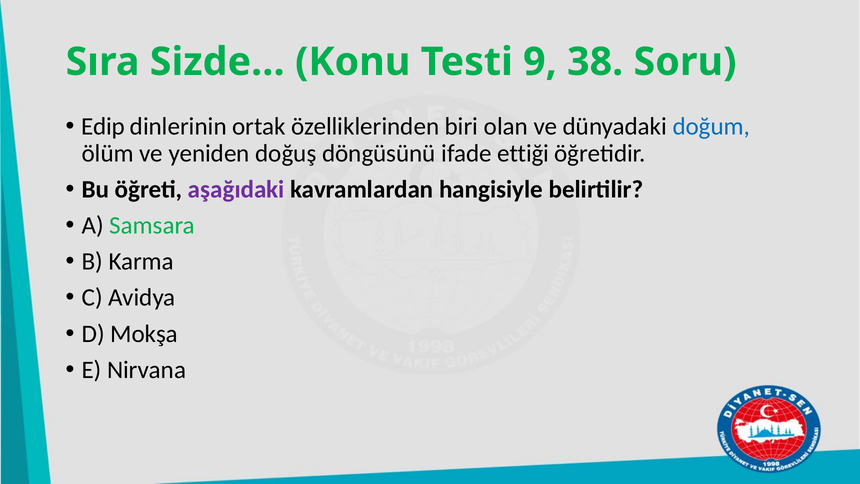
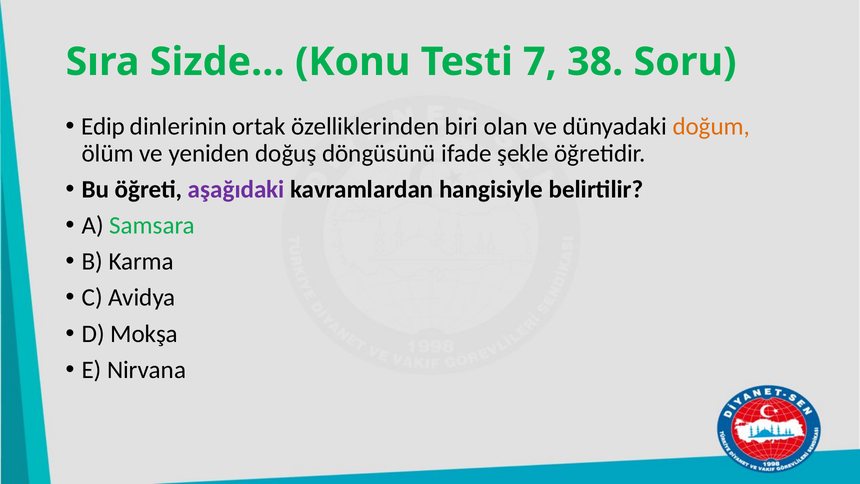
9: 9 -> 7
doğum colour: blue -> orange
ettiği: ettiği -> şekle
